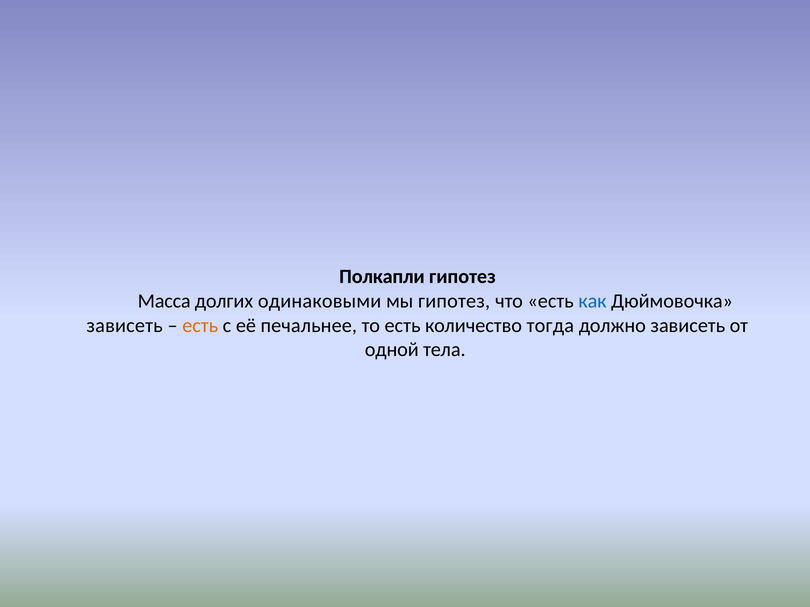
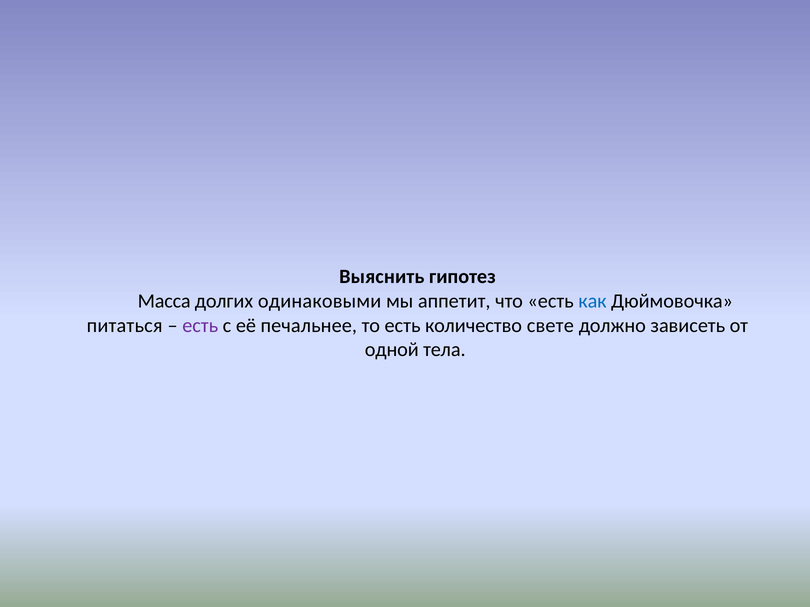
Полкапли: Полкапли -> Выяснить
мы гипотез: гипотез -> аппетит
зависеть at (125, 326): зависеть -> питаться
есть at (200, 326) colour: orange -> purple
тогда: тогда -> свете
